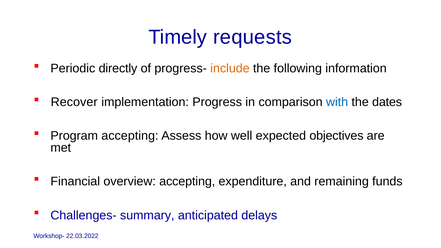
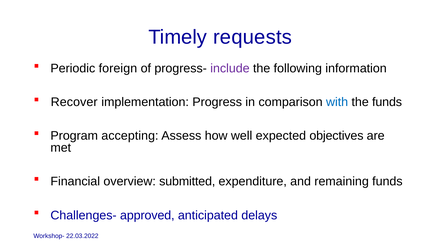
directly: directly -> foreign
include colour: orange -> purple
the dates: dates -> funds
overview accepting: accepting -> submitted
summary: summary -> approved
